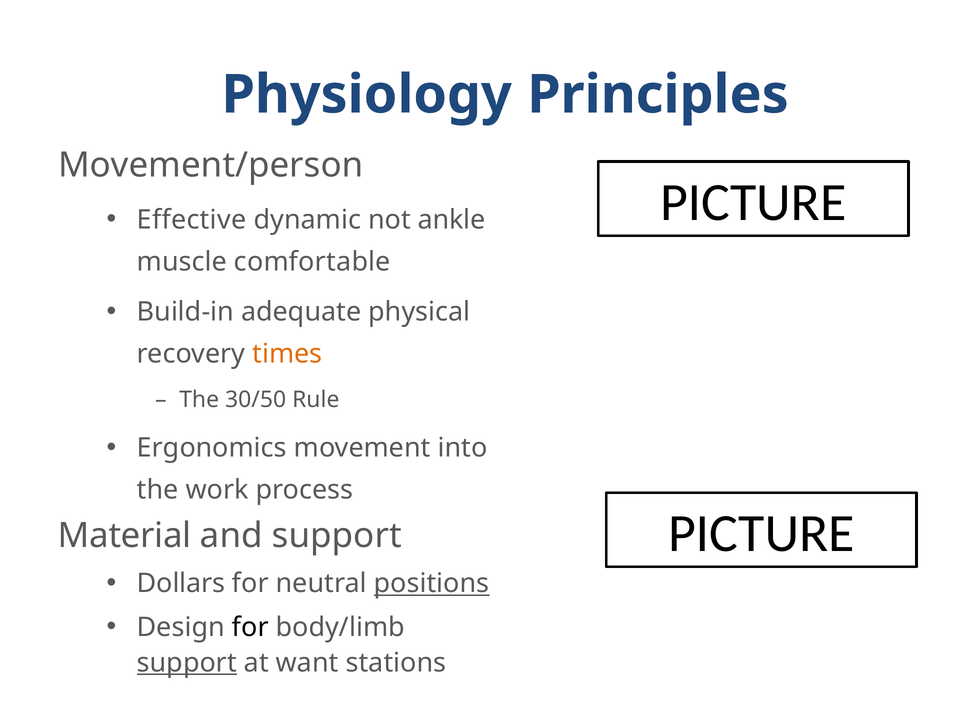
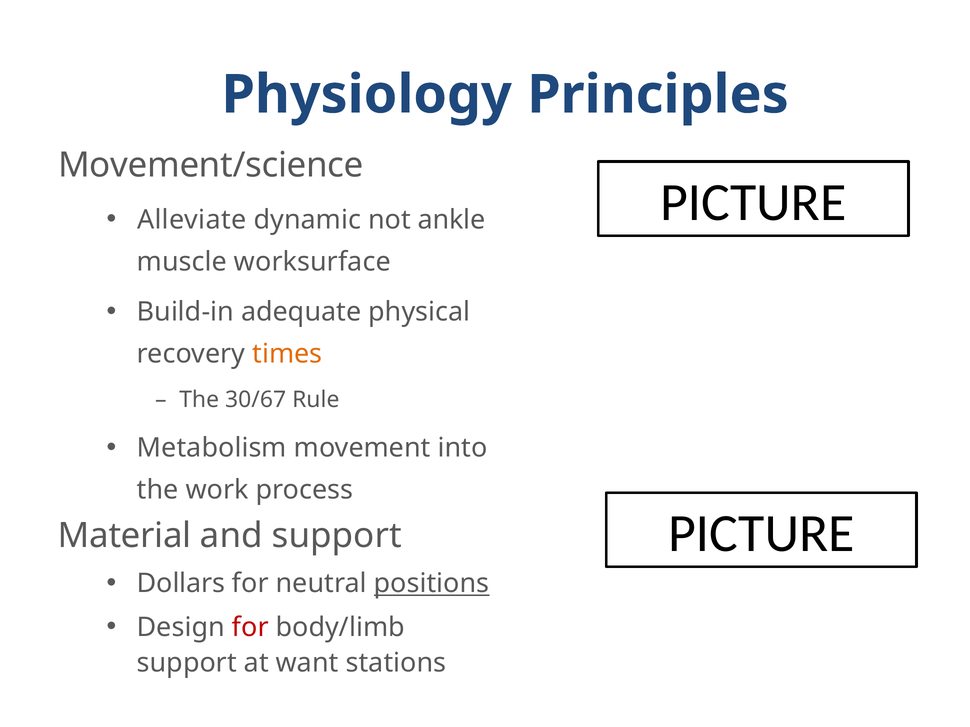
Movement/person: Movement/person -> Movement/science
Effective: Effective -> Alleviate
comfortable: comfortable -> worksurface
30/50: 30/50 -> 30/67
Ergonomics: Ergonomics -> Metabolism
for at (250, 628) colour: black -> red
support at (187, 663) underline: present -> none
